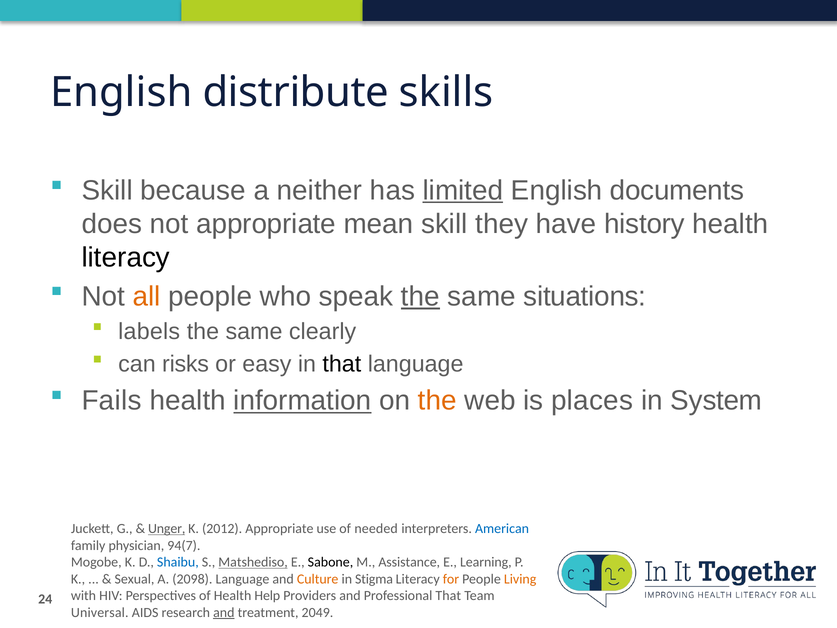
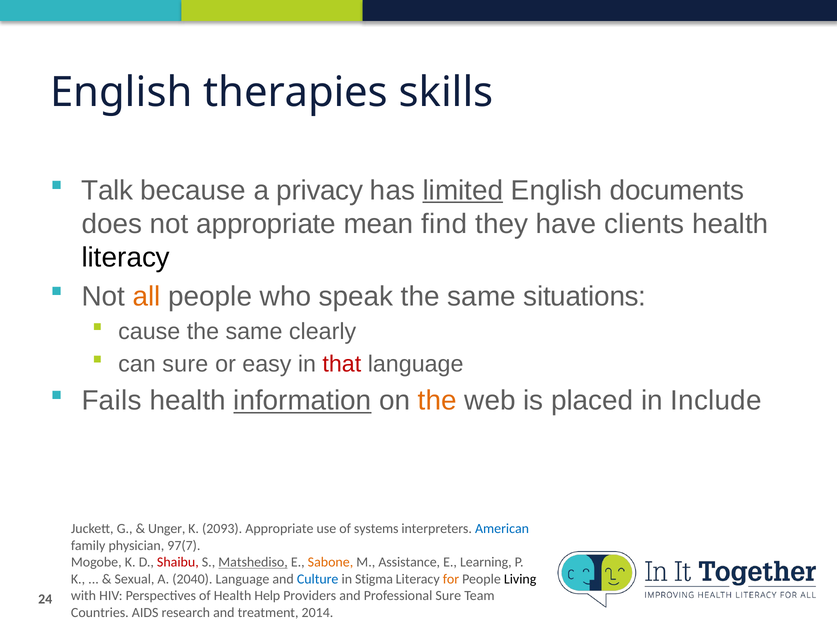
distribute: distribute -> therapies
Skill at (107, 190): Skill -> Talk
neither: neither -> privacy
mean skill: skill -> find
history: history -> clients
the at (420, 296) underline: present -> none
labels: labels -> cause
can risks: risks -> sure
that at (342, 364) colour: black -> red
places: places -> placed
System: System -> Include
Unger underline: present -> none
2012: 2012 -> 2093
needed: needed -> systems
94(7: 94(7 -> 97(7
Shaibu colour: blue -> red
Sabone colour: black -> orange
2098: 2098 -> 2040
Culture colour: orange -> blue
Living colour: orange -> black
Professional That: That -> Sure
Universal: Universal -> Countries
and at (224, 612) underline: present -> none
2049: 2049 -> 2014
